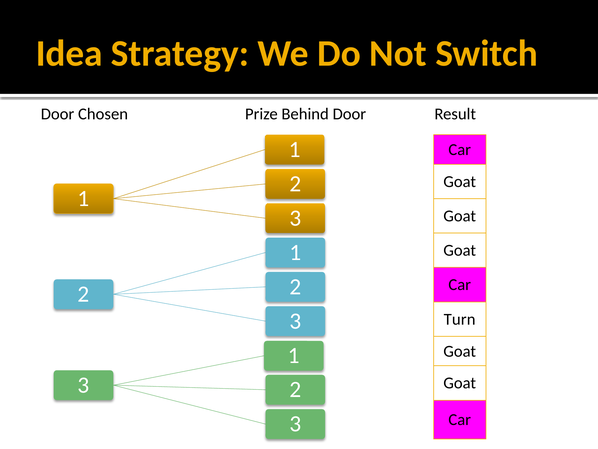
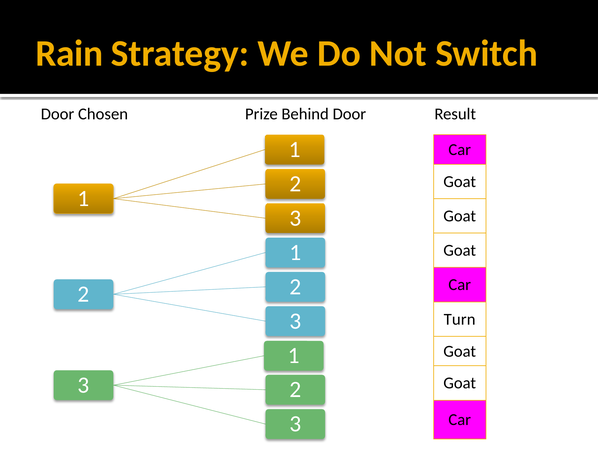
Idea: Idea -> Rain
